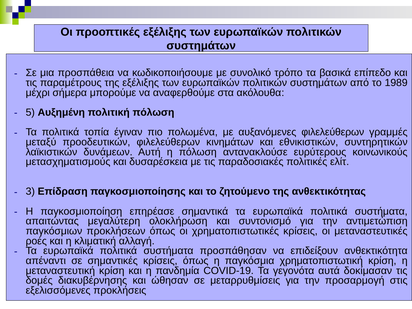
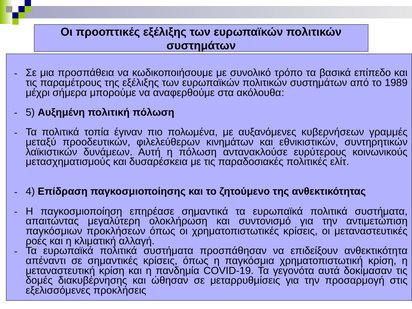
αυξανόμενες φιλελεύθερων: φιλελεύθερων -> κυβερνήσεων
3: 3 -> 4
